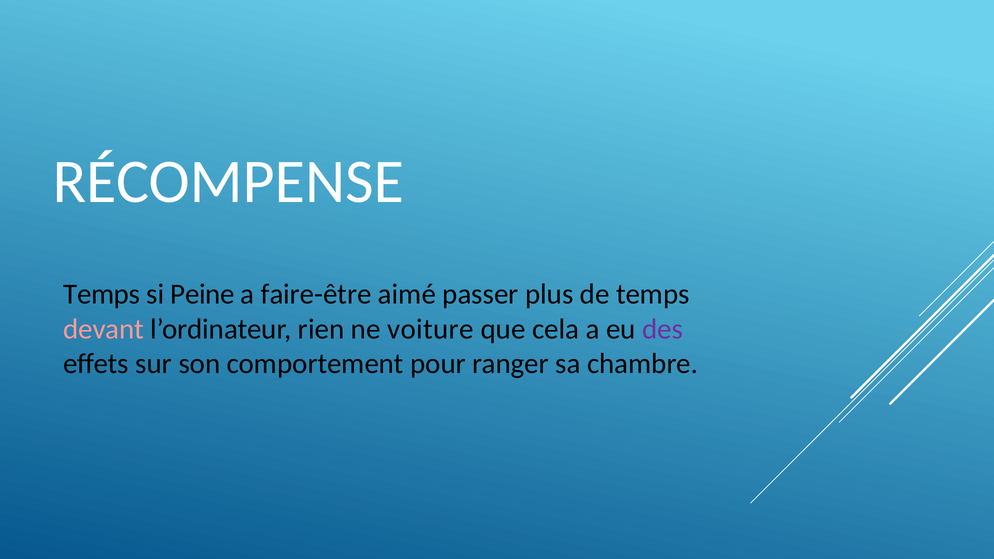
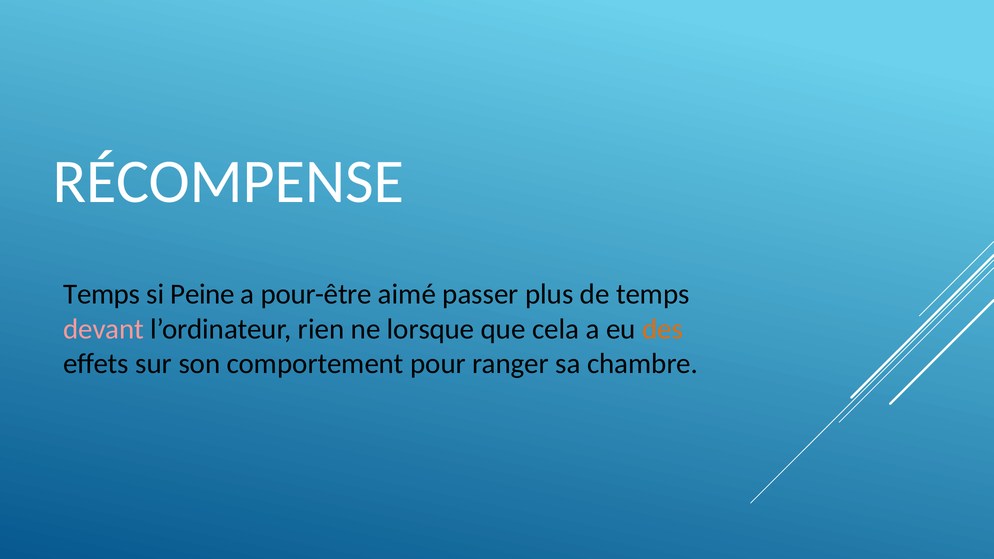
faire-être: faire-être -> pour-être
voiture: voiture -> lorsque
des colour: purple -> orange
